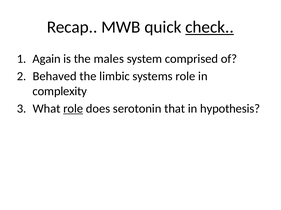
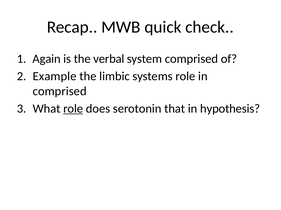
check underline: present -> none
males: males -> verbal
Behaved: Behaved -> Example
complexity at (60, 91): complexity -> comprised
